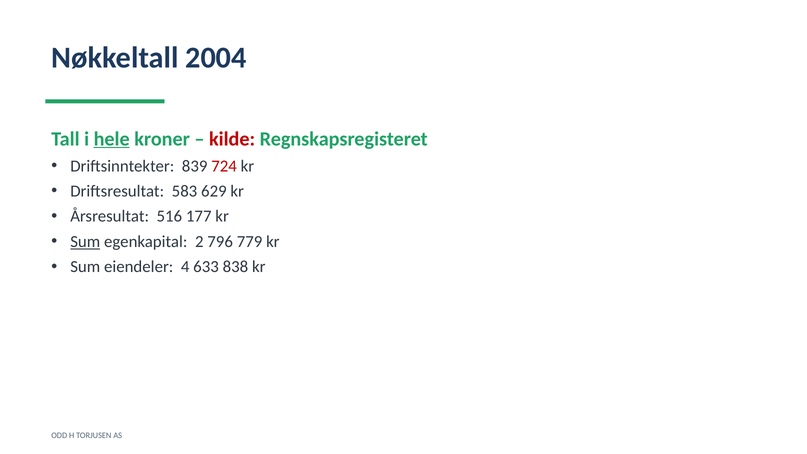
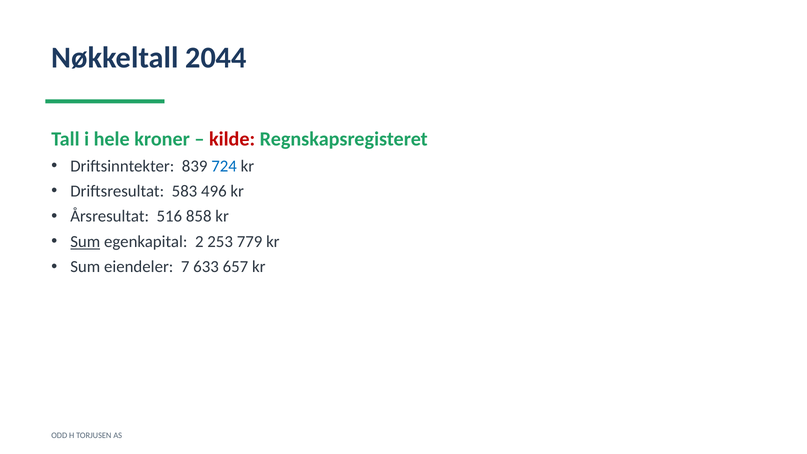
2004: 2004 -> 2044
hele underline: present -> none
724 colour: red -> blue
629: 629 -> 496
177: 177 -> 858
796: 796 -> 253
4: 4 -> 7
838: 838 -> 657
